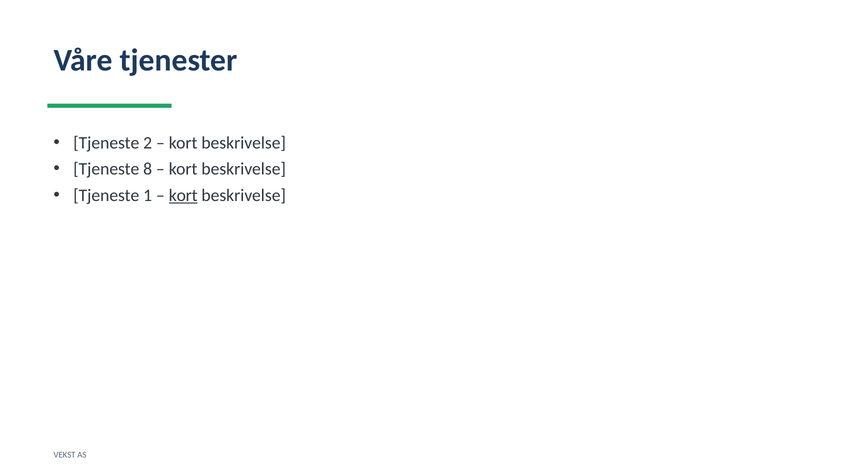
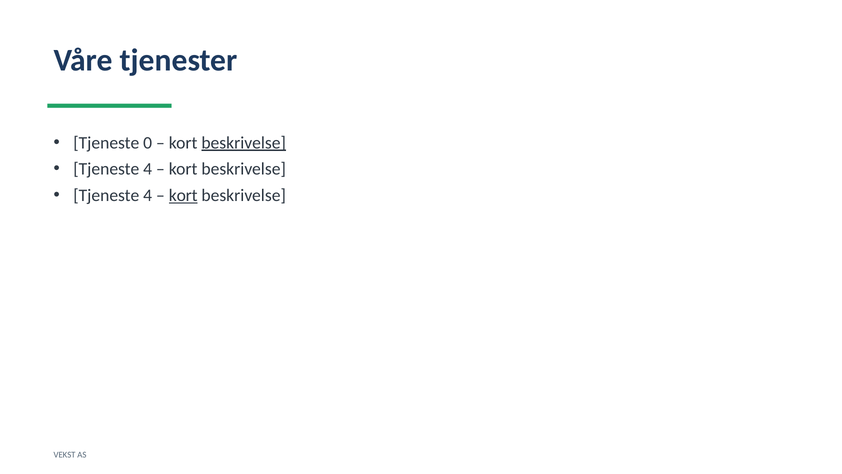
2: 2 -> 0
beskrivelse at (244, 143) underline: none -> present
8 at (148, 169): 8 -> 4
1 at (148, 195): 1 -> 4
